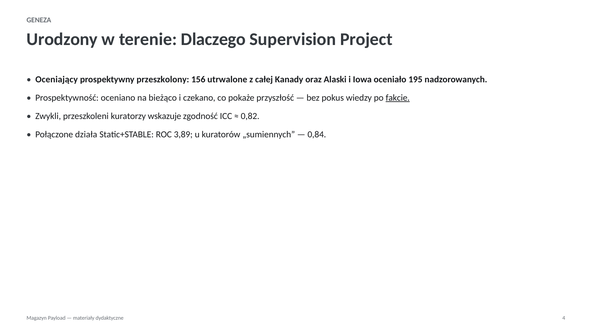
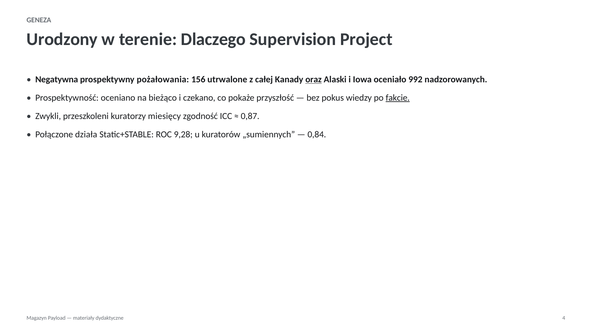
Oceniający: Oceniający -> Negatywna
przeszkolony: przeszkolony -> pożałowania
oraz underline: none -> present
195: 195 -> 992
wskazuje: wskazuje -> miesięcy
0,82: 0,82 -> 0,87
3,89: 3,89 -> 9,28
